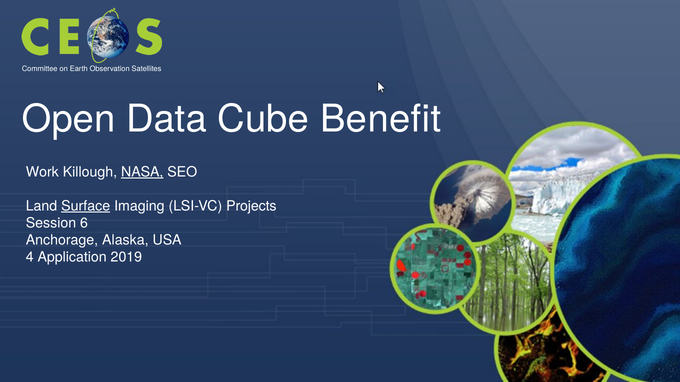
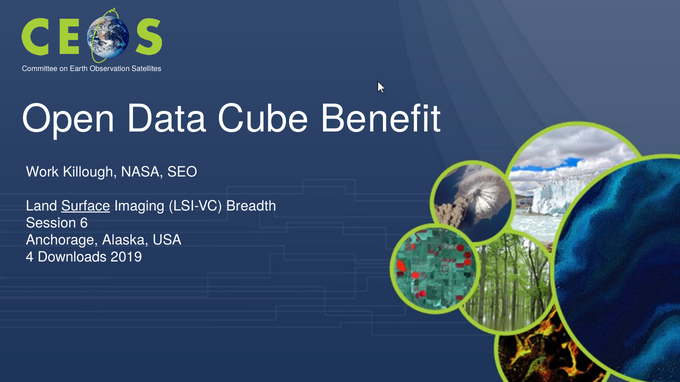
NASA underline: present -> none
Projects: Projects -> Breadth
Application: Application -> Downloads
